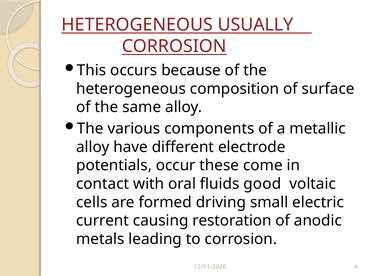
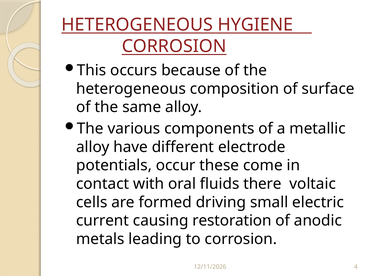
USUALLY: USUALLY -> HYGIENE
good: good -> there
